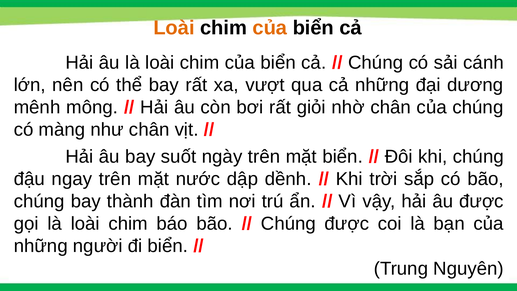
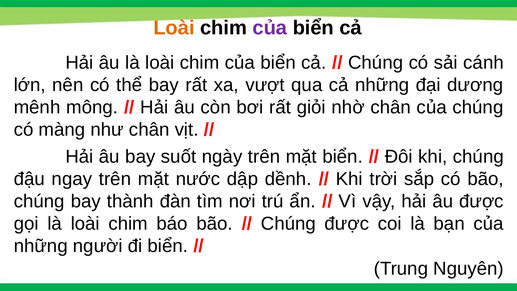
của at (270, 28) colour: orange -> purple
